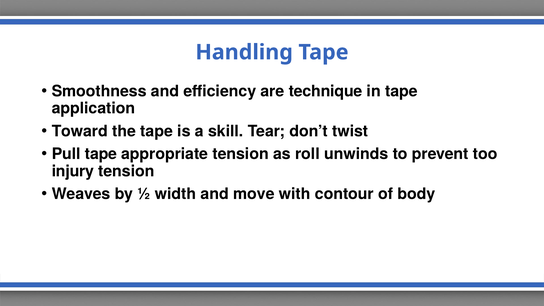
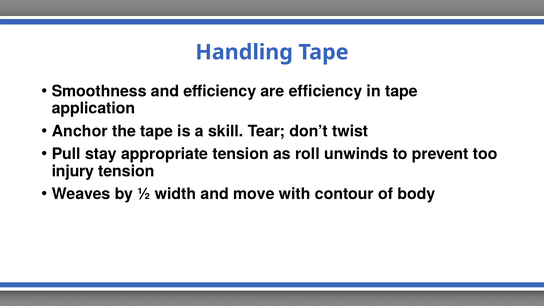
are technique: technique -> efficiency
Toward: Toward -> Anchor
Pull tape: tape -> stay
